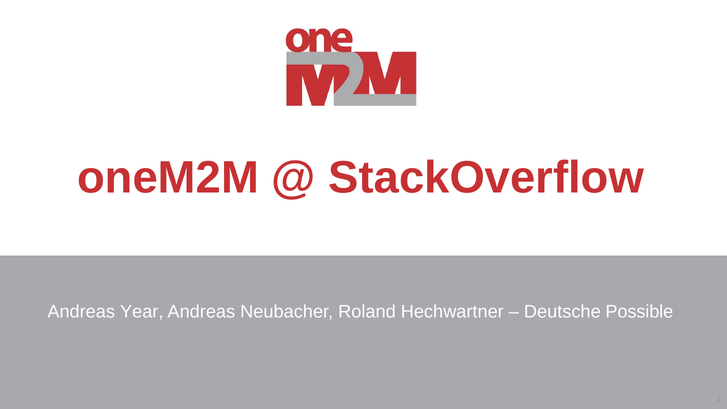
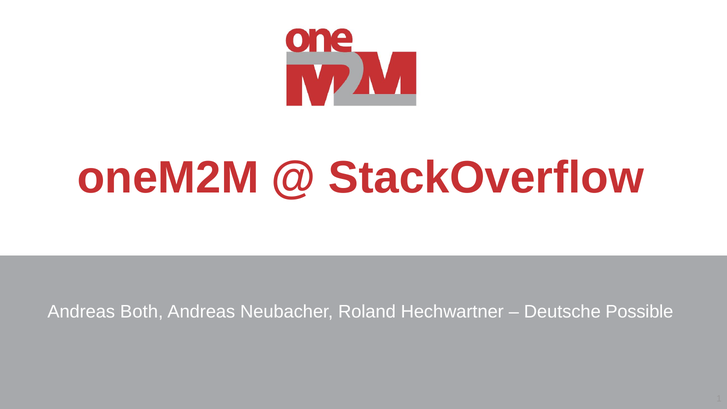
Year: Year -> Both
